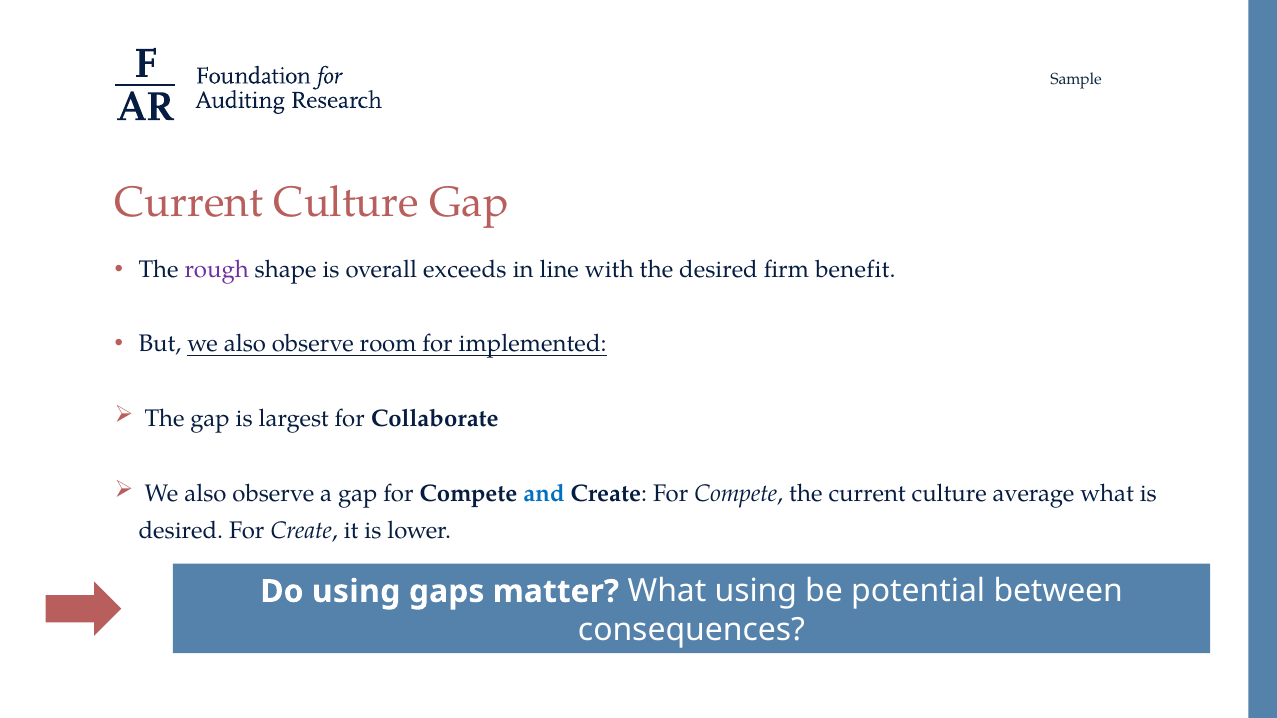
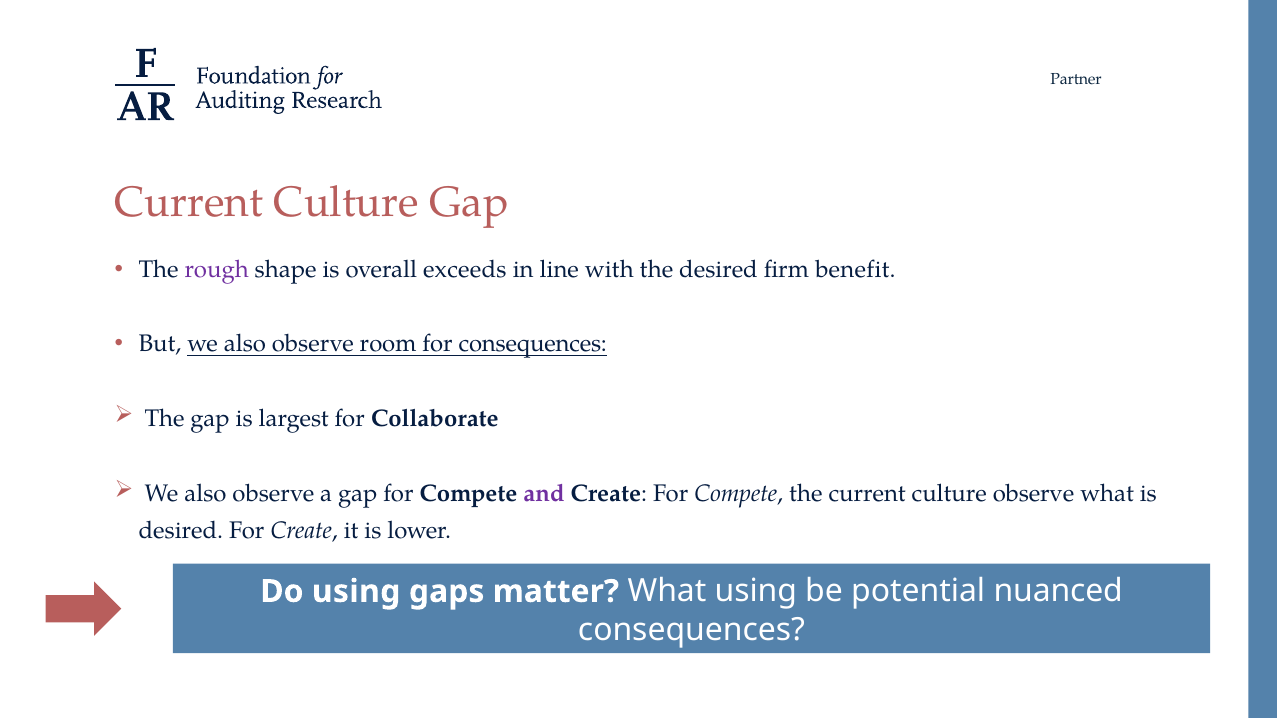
Sample: Sample -> Partner
for implemented: implemented -> consequences
and colour: blue -> purple
culture average: average -> observe
between: between -> nuanced
